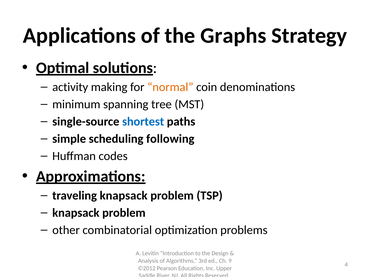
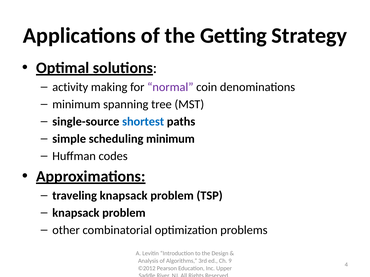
Graphs: Graphs -> Getting
normal colour: orange -> purple
scheduling following: following -> minimum
